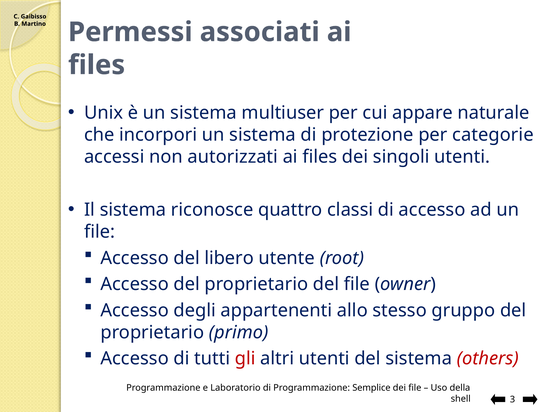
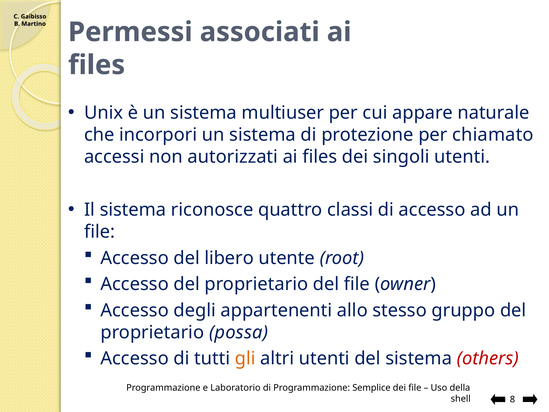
categorie: categorie -> chiamato
primo: primo -> possa
gli colour: red -> orange
3: 3 -> 8
